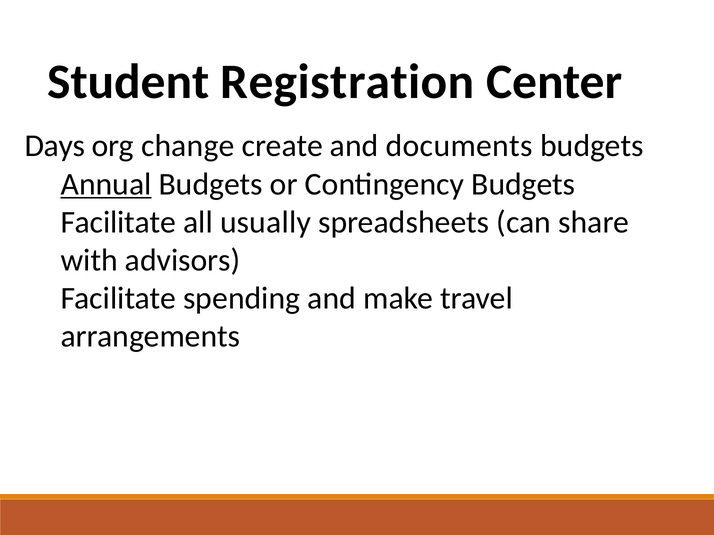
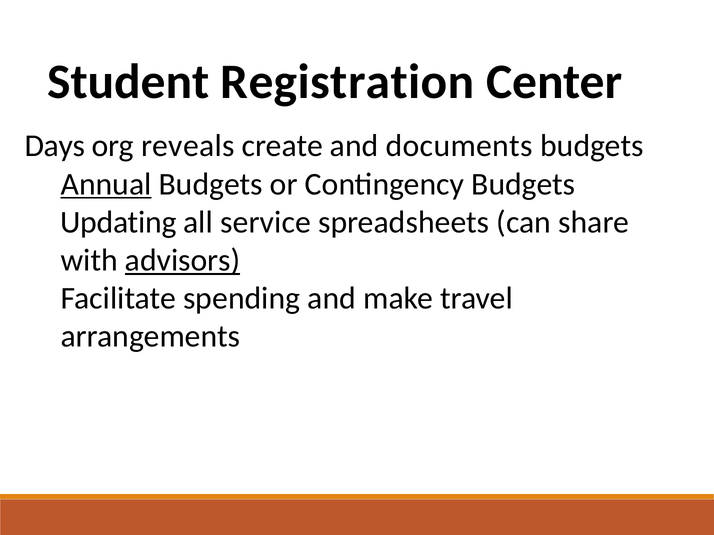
change: change -> reveals
Facilitate at (118, 222): Facilitate -> Updating
usually: usually -> service
advisors underline: none -> present
